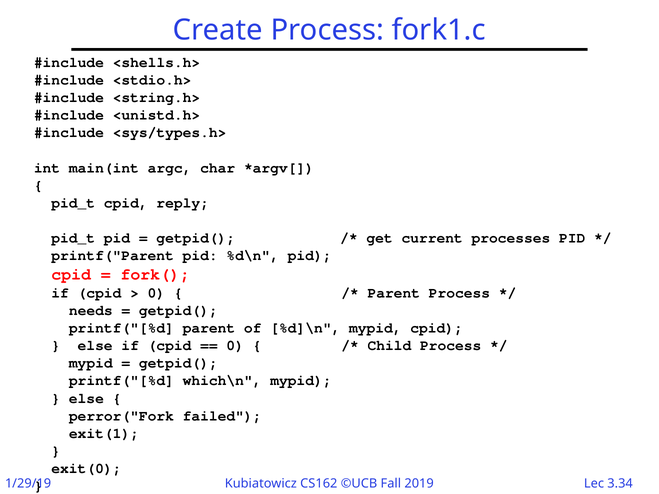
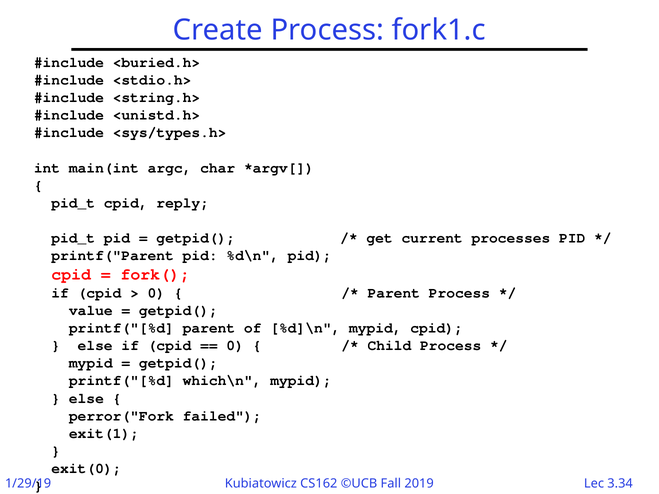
<shells.h>: <shells.h> -> <buried.h>
needs: needs -> value
